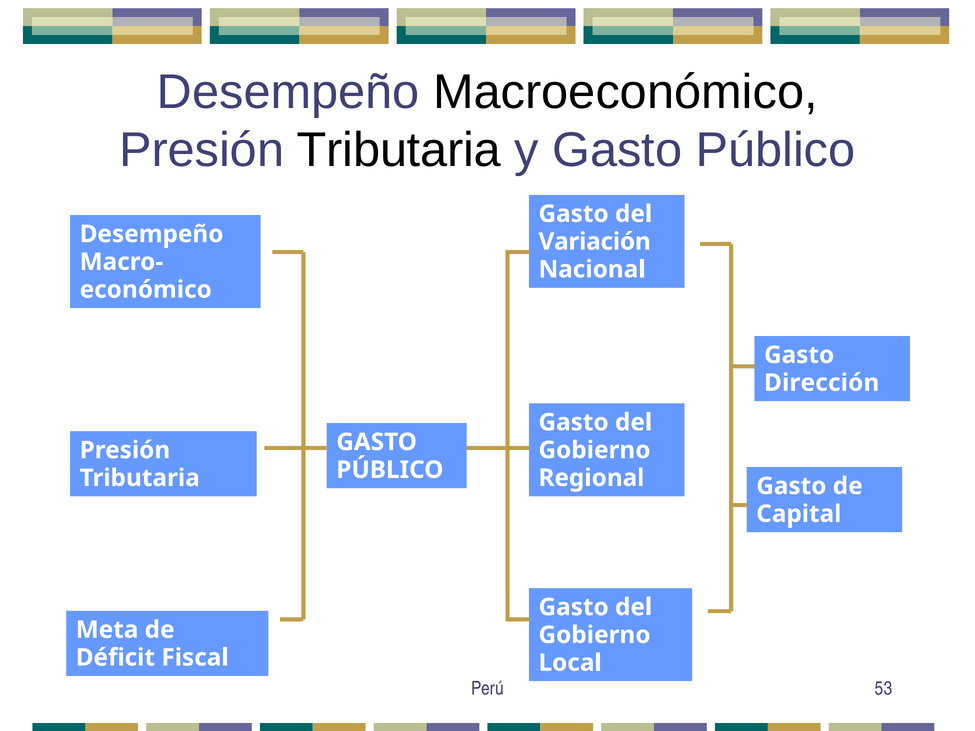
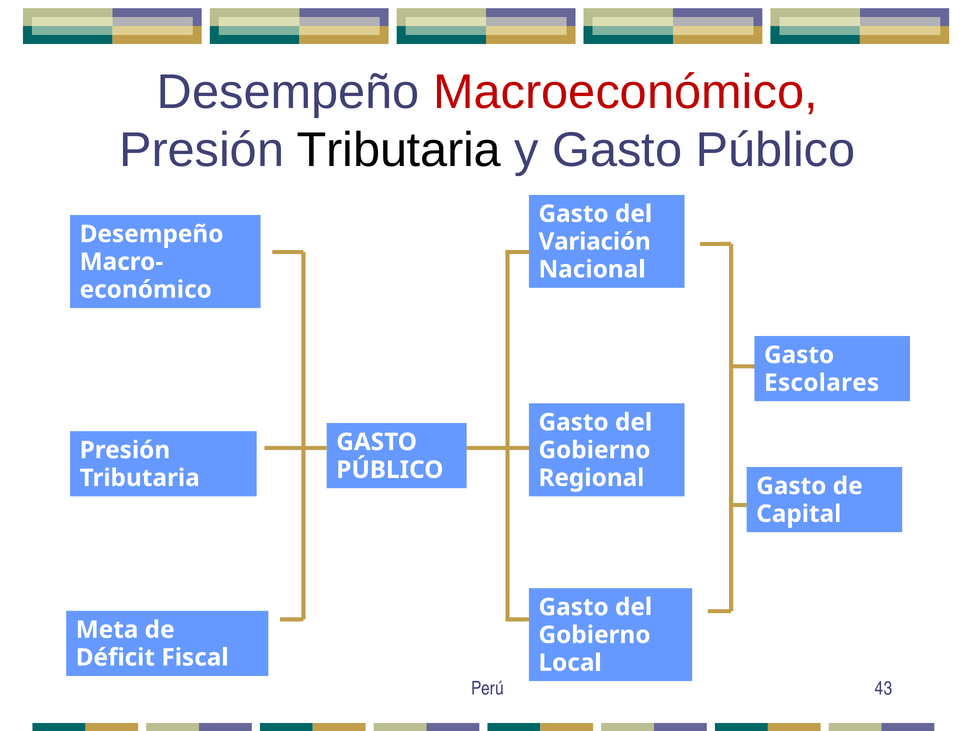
Macroeconómico colour: black -> red
Dirección: Dirección -> Escolares
53: 53 -> 43
